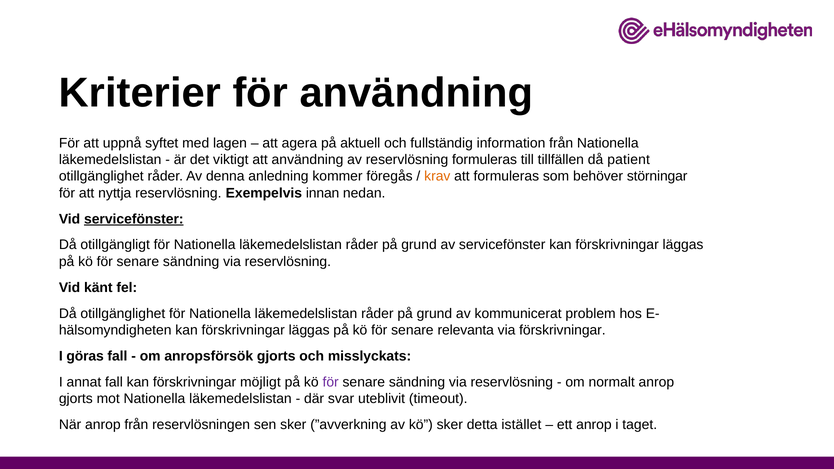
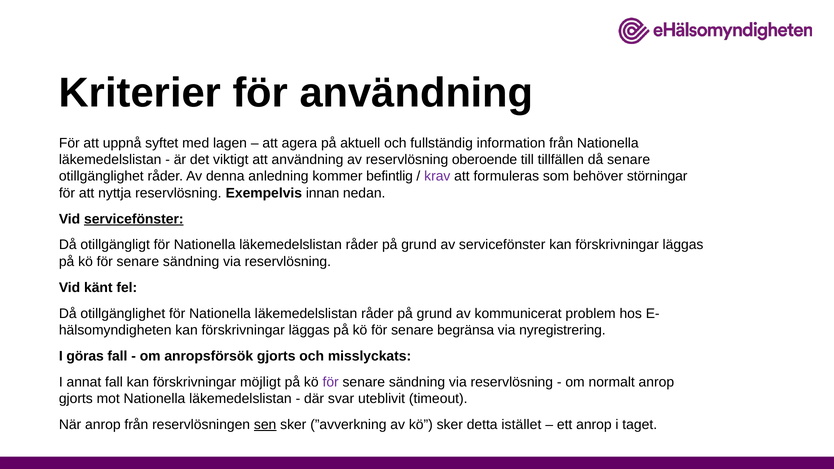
reservlösning formuleras: formuleras -> oberoende
då patient: patient -> senare
föregås: föregås -> befintlig
krav colour: orange -> purple
relevanta: relevanta -> begränsa
via förskrivningar: förskrivningar -> nyregistrering
sen underline: none -> present
